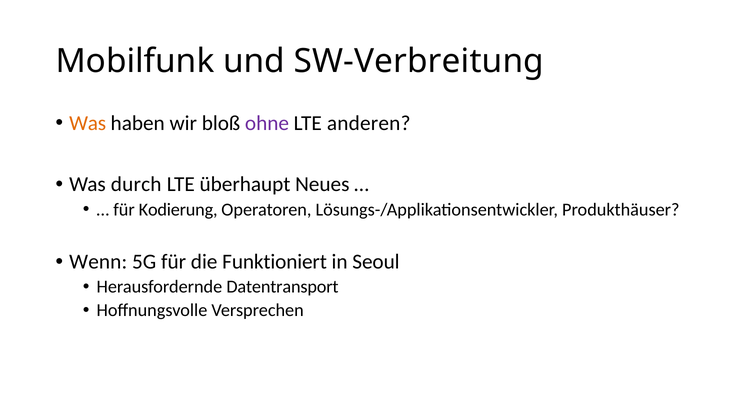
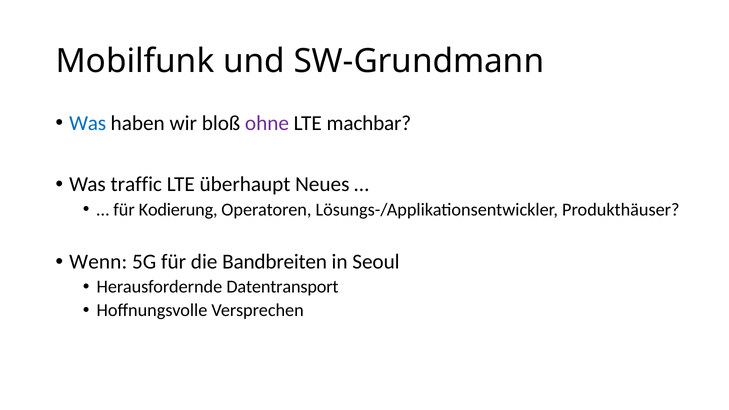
SW-Verbreitung: SW-Verbreitung -> SW-Grundmann
Was at (88, 123) colour: orange -> blue
anderen: anderen -> machbar
durch: durch -> traffic
Funktioniert: Funktioniert -> Bandbreiten
